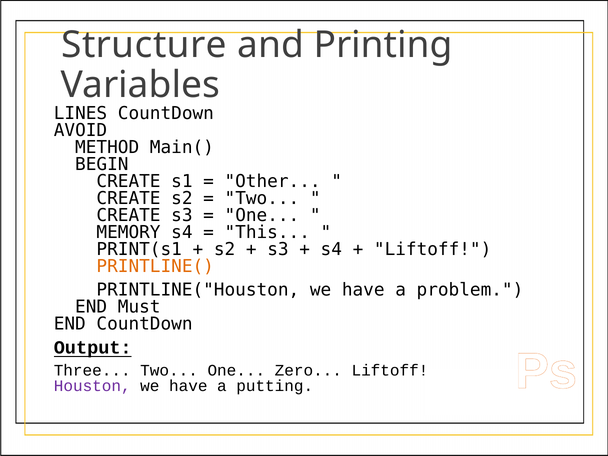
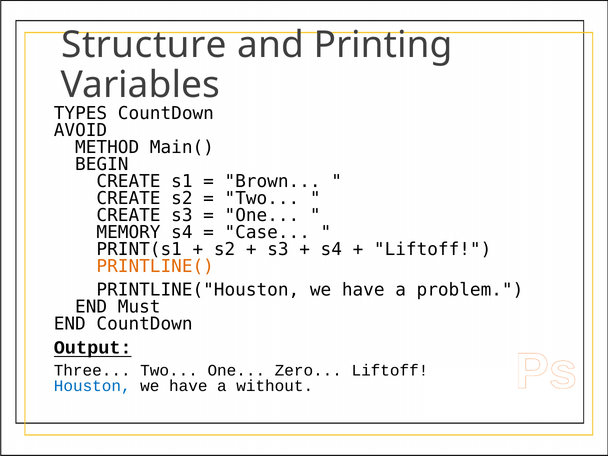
LINES: LINES -> TYPES
Other: Other -> Brown
This: This -> Case
Houston colour: purple -> blue
putting: putting -> without
